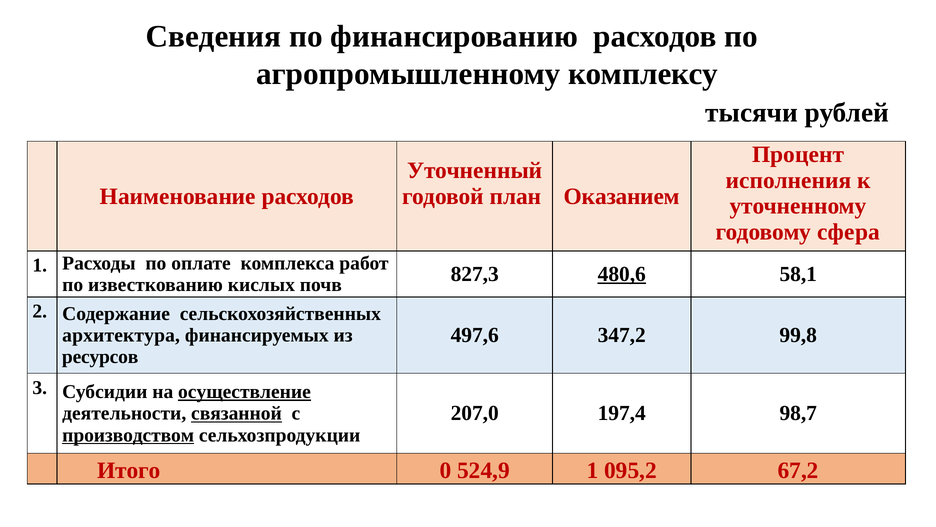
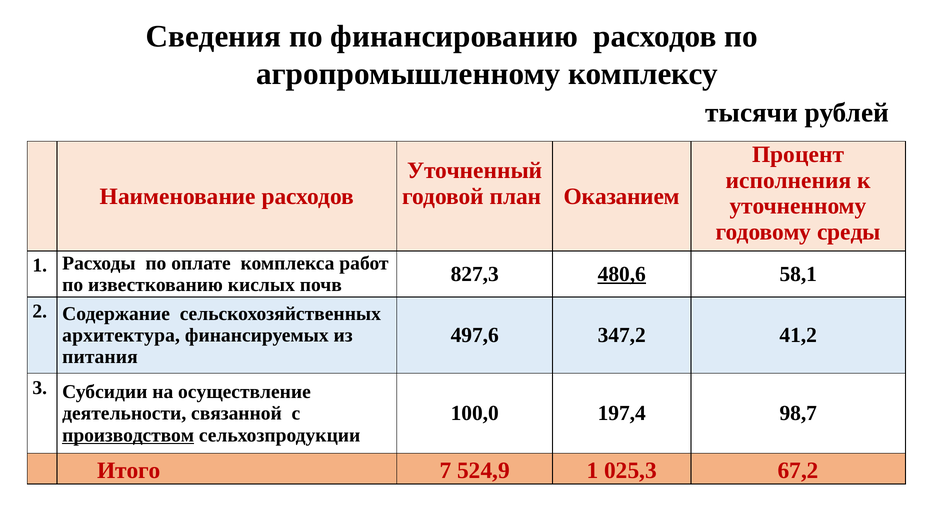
сфера: сфера -> среды
99,8: 99,8 -> 41,2
ресурсов: ресурсов -> питания
осуществление underline: present -> none
207,0: 207,0 -> 100,0
связанной underline: present -> none
0: 0 -> 7
095,2: 095,2 -> 025,3
